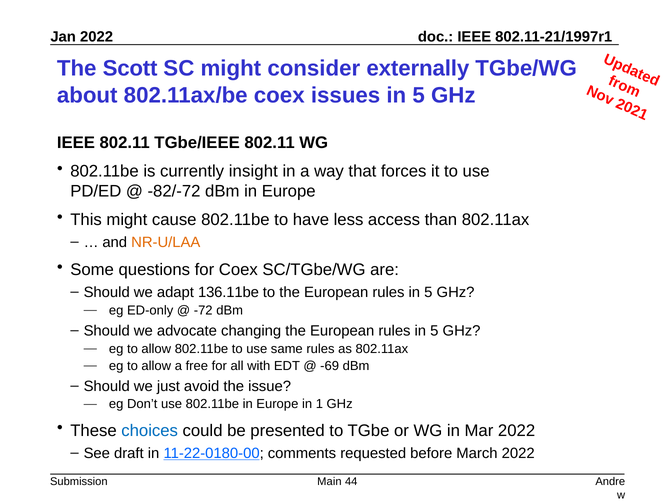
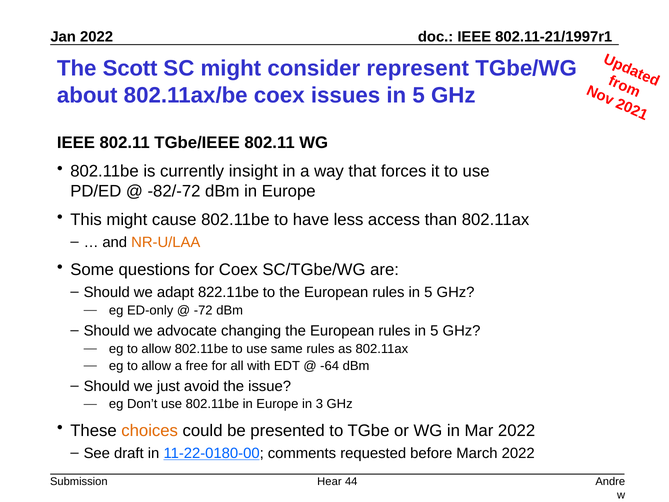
externally: externally -> represent
136.11be: 136.11be -> 822.11be
-69: -69 -> -64
in 1: 1 -> 3
choices colour: blue -> orange
Main: Main -> Hear
